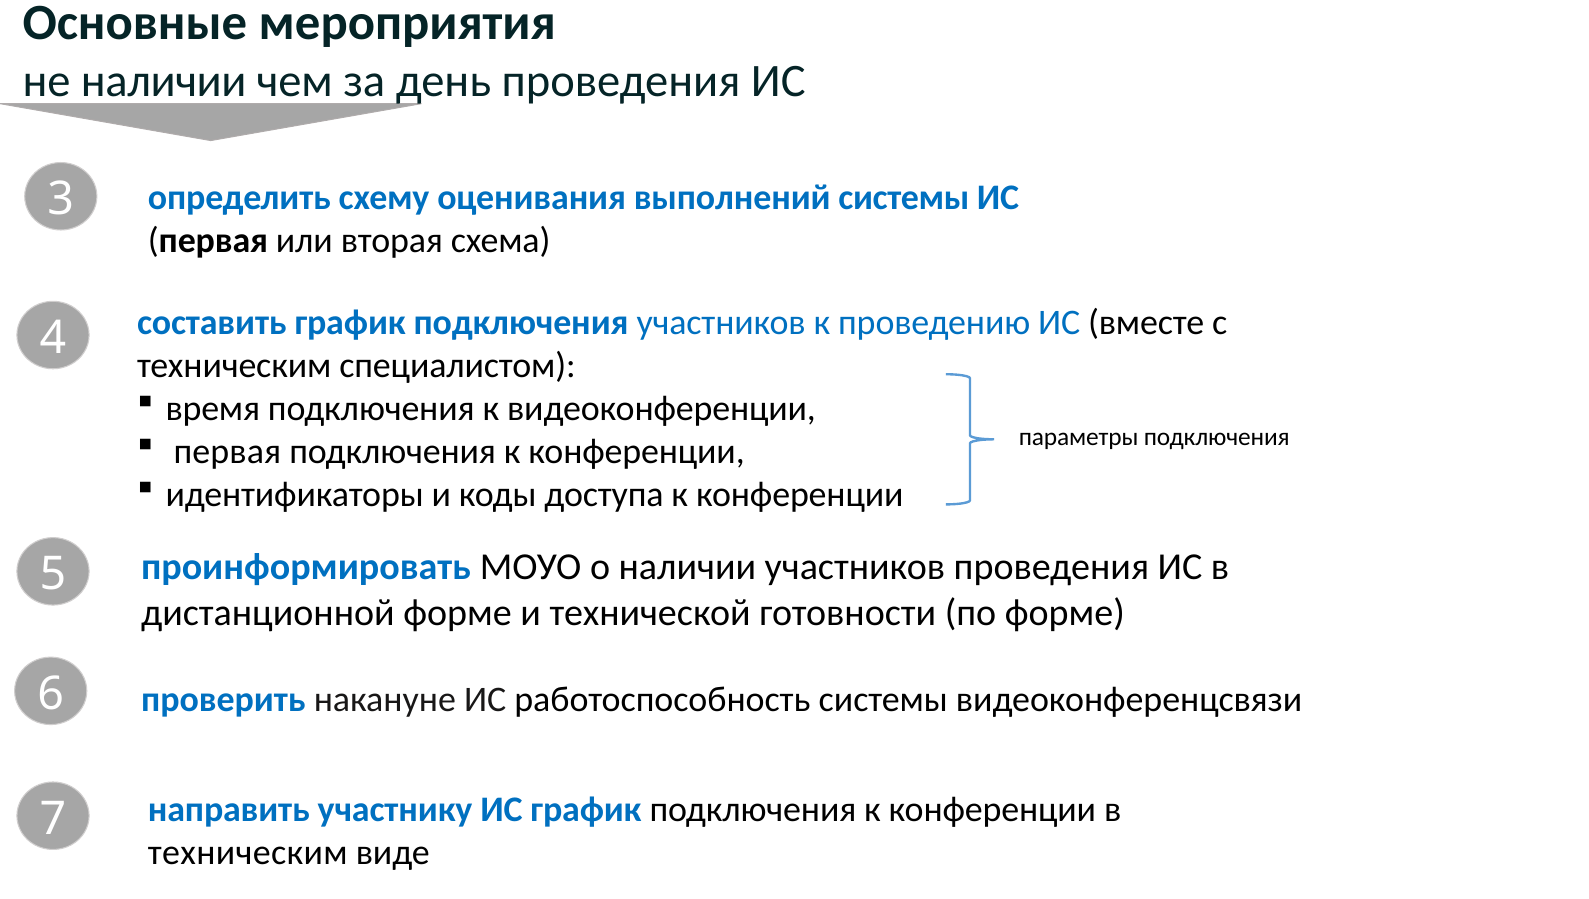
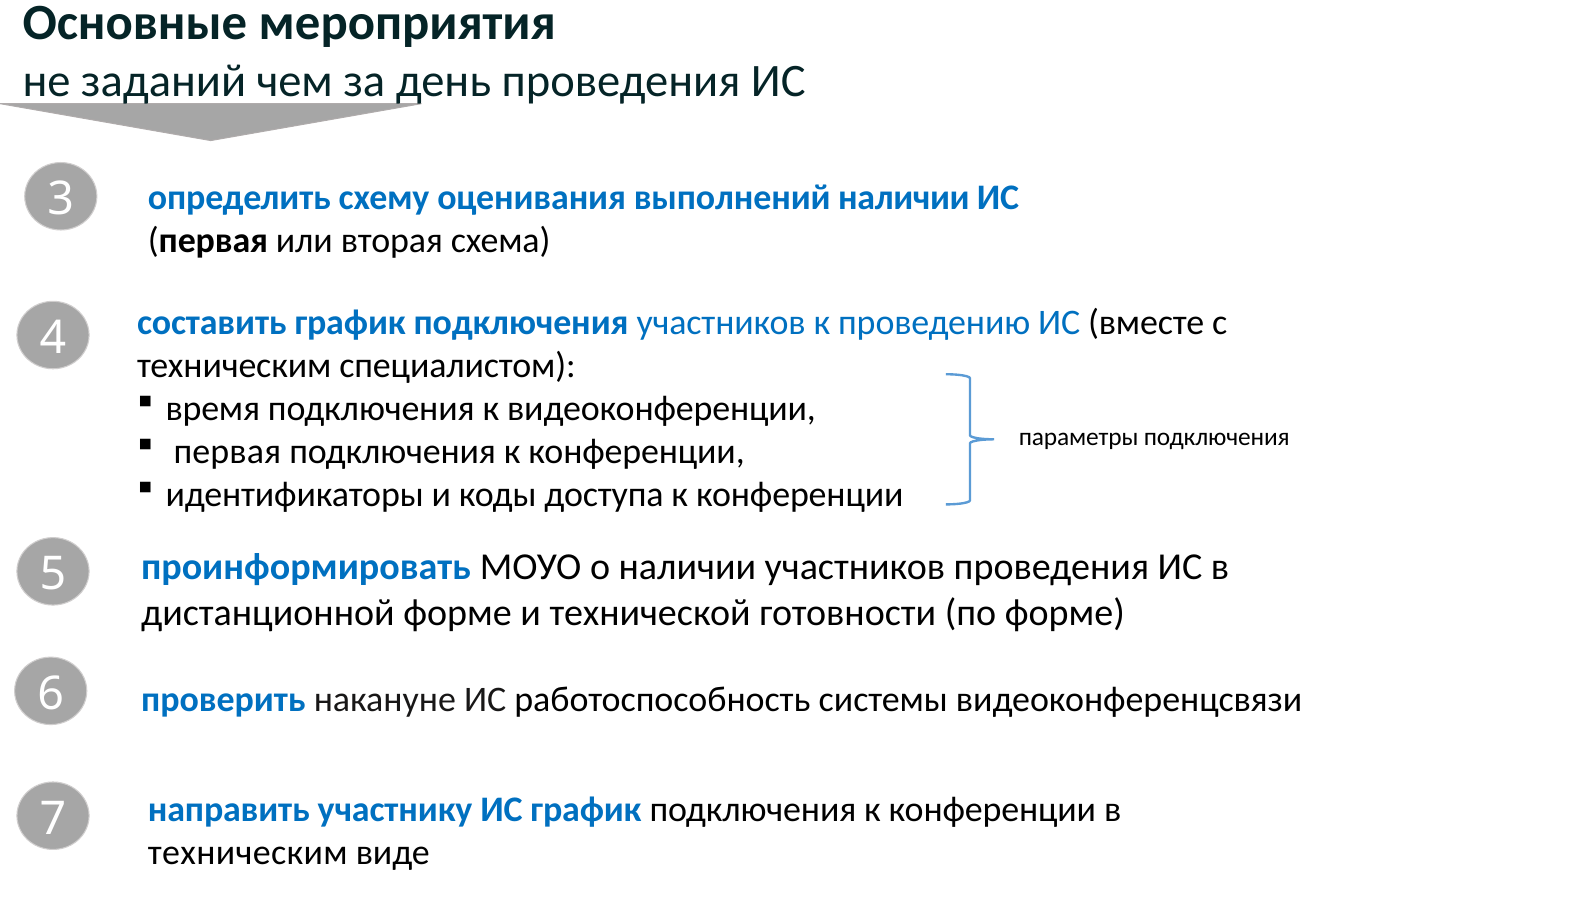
не наличии: наличии -> заданий
выполнений системы: системы -> наличии
